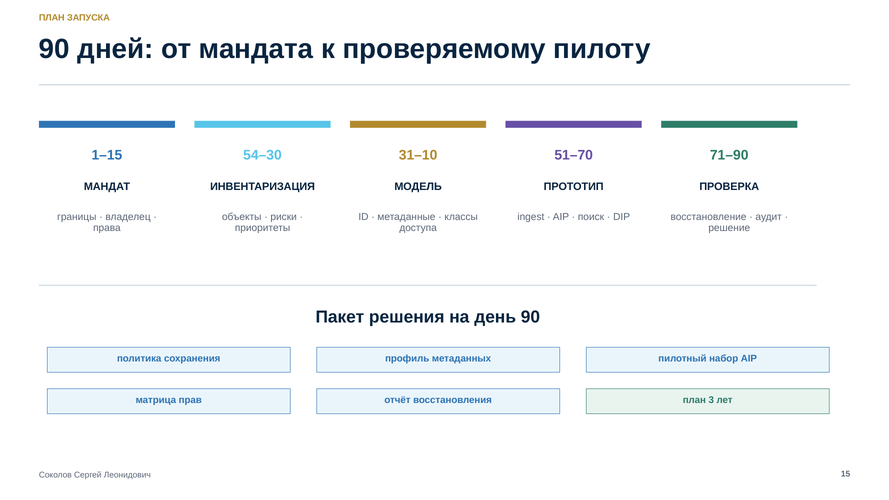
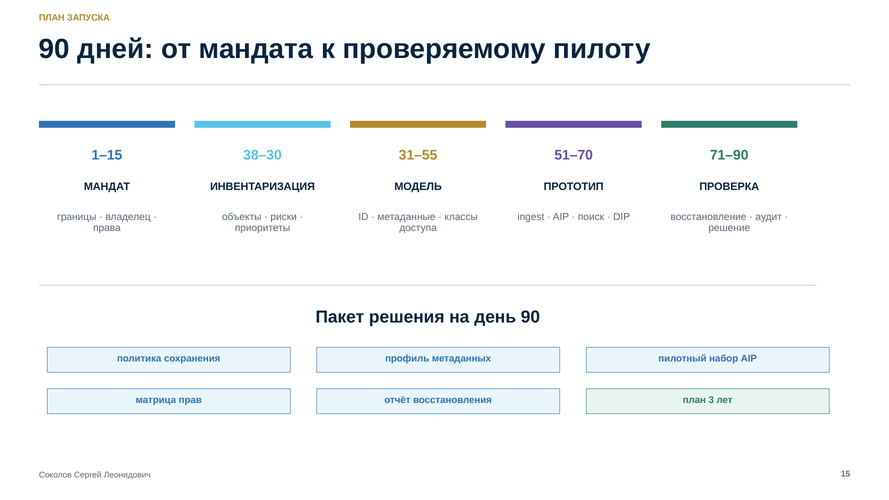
54–30: 54–30 -> 38–30
31–10: 31–10 -> 31–55
